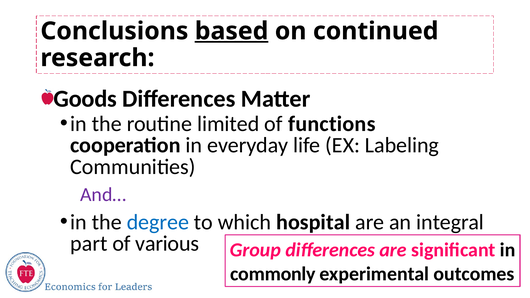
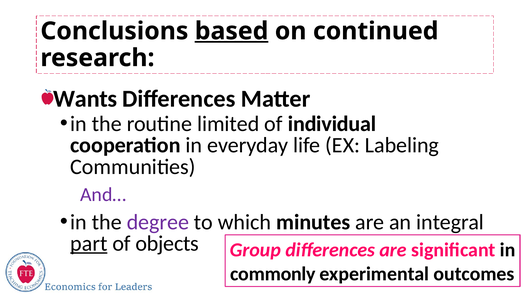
Goods: Goods -> Wants
functions: functions -> individual
degree colour: blue -> purple
hospital: hospital -> minutes
part underline: none -> present
various: various -> objects
